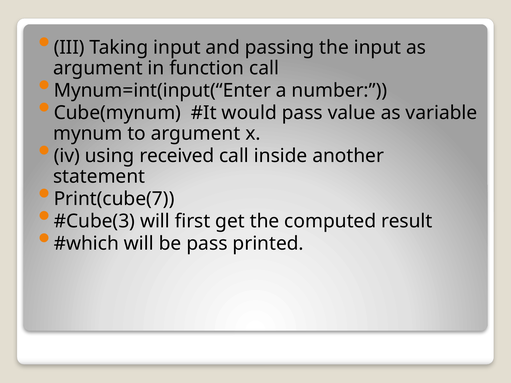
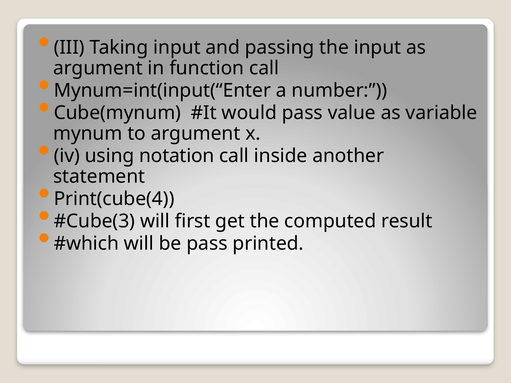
received: received -> notation
Print(cube(7: Print(cube(7 -> Print(cube(4
